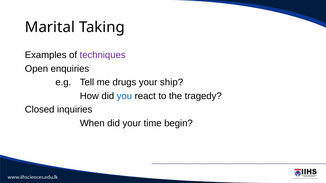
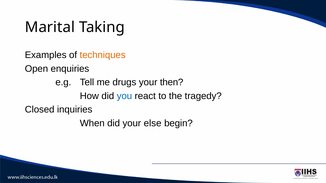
techniques colour: purple -> orange
ship: ship -> then
time: time -> else
